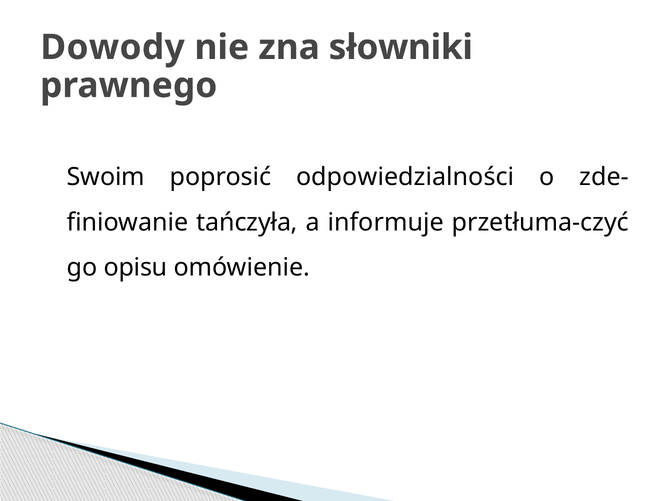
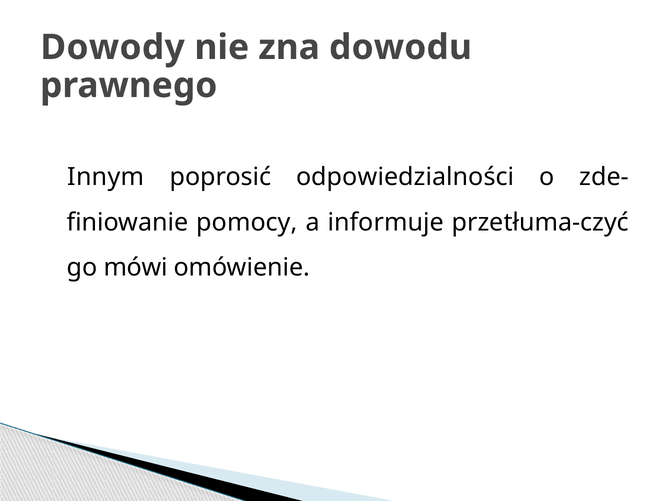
słowniki: słowniki -> dowodu
Swoim: Swoim -> Innym
tańczyła: tańczyła -> pomocy
opisu: opisu -> mówi
